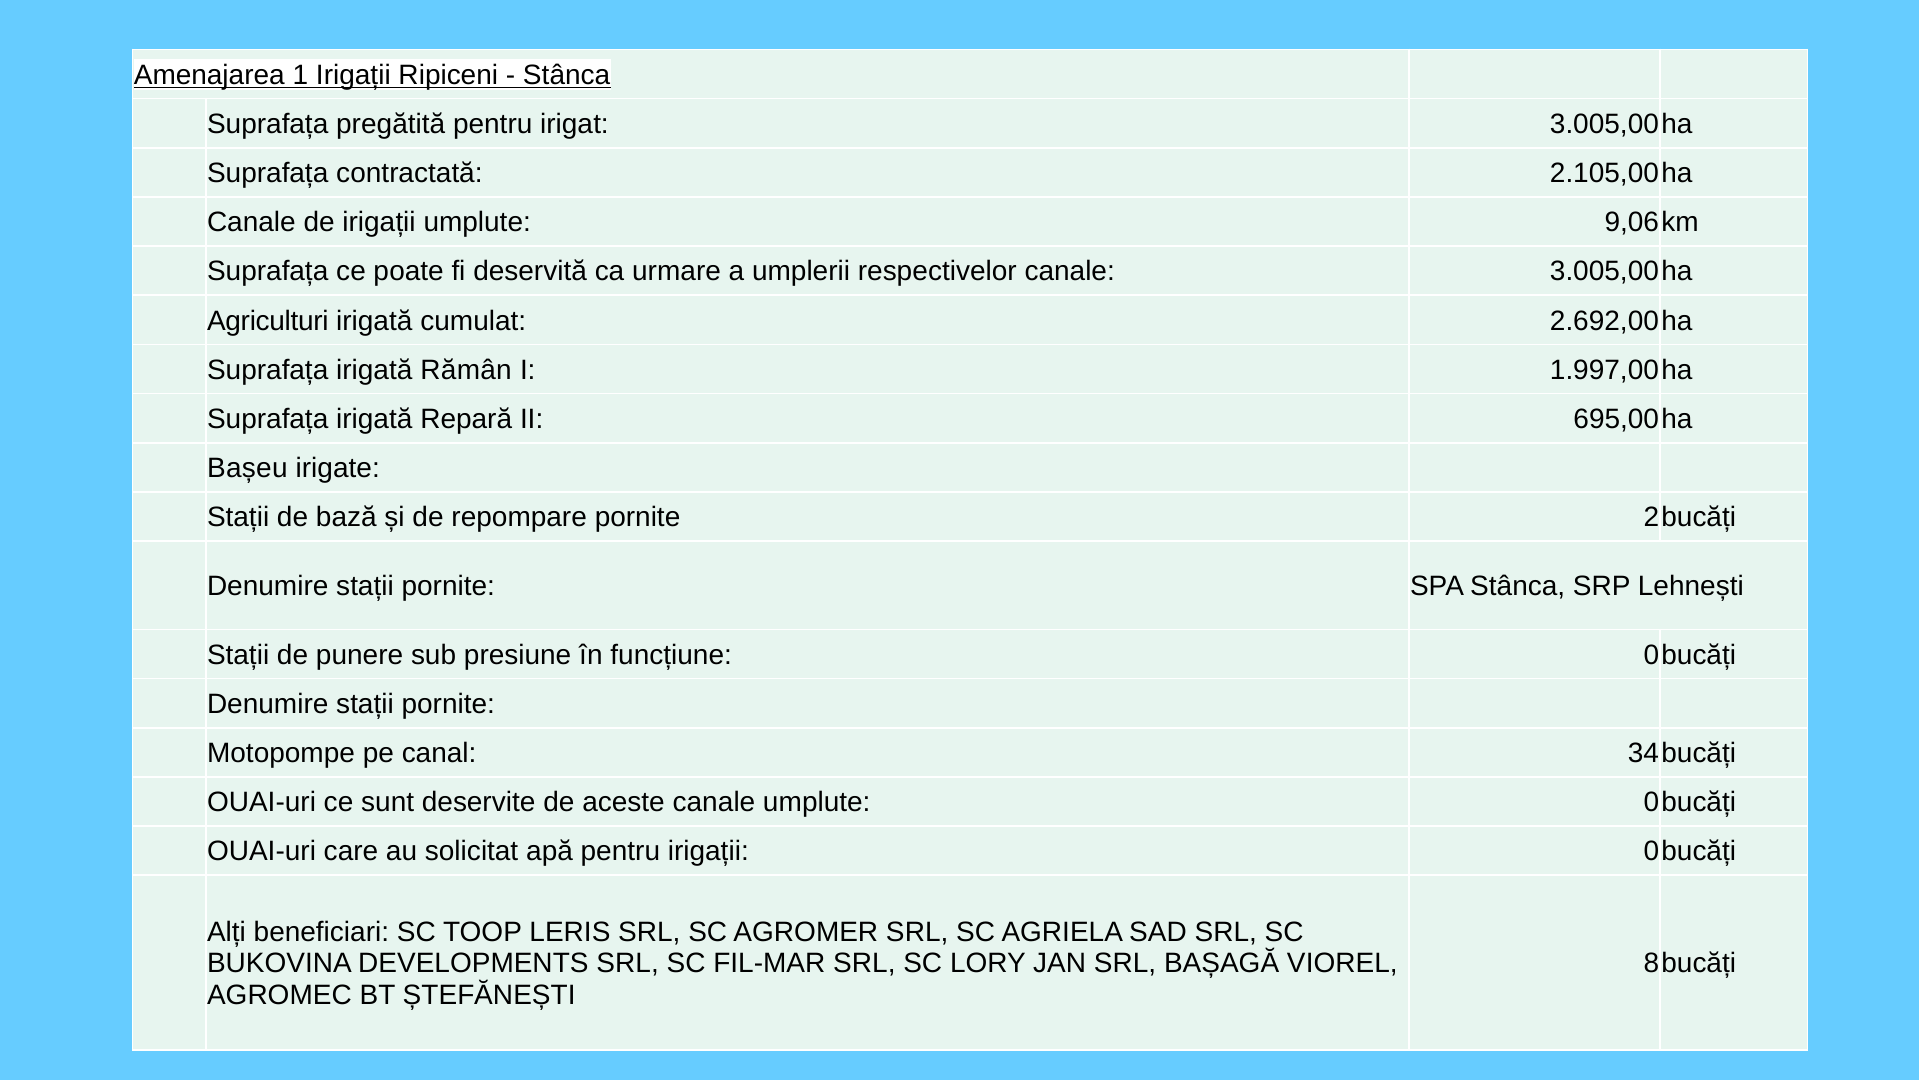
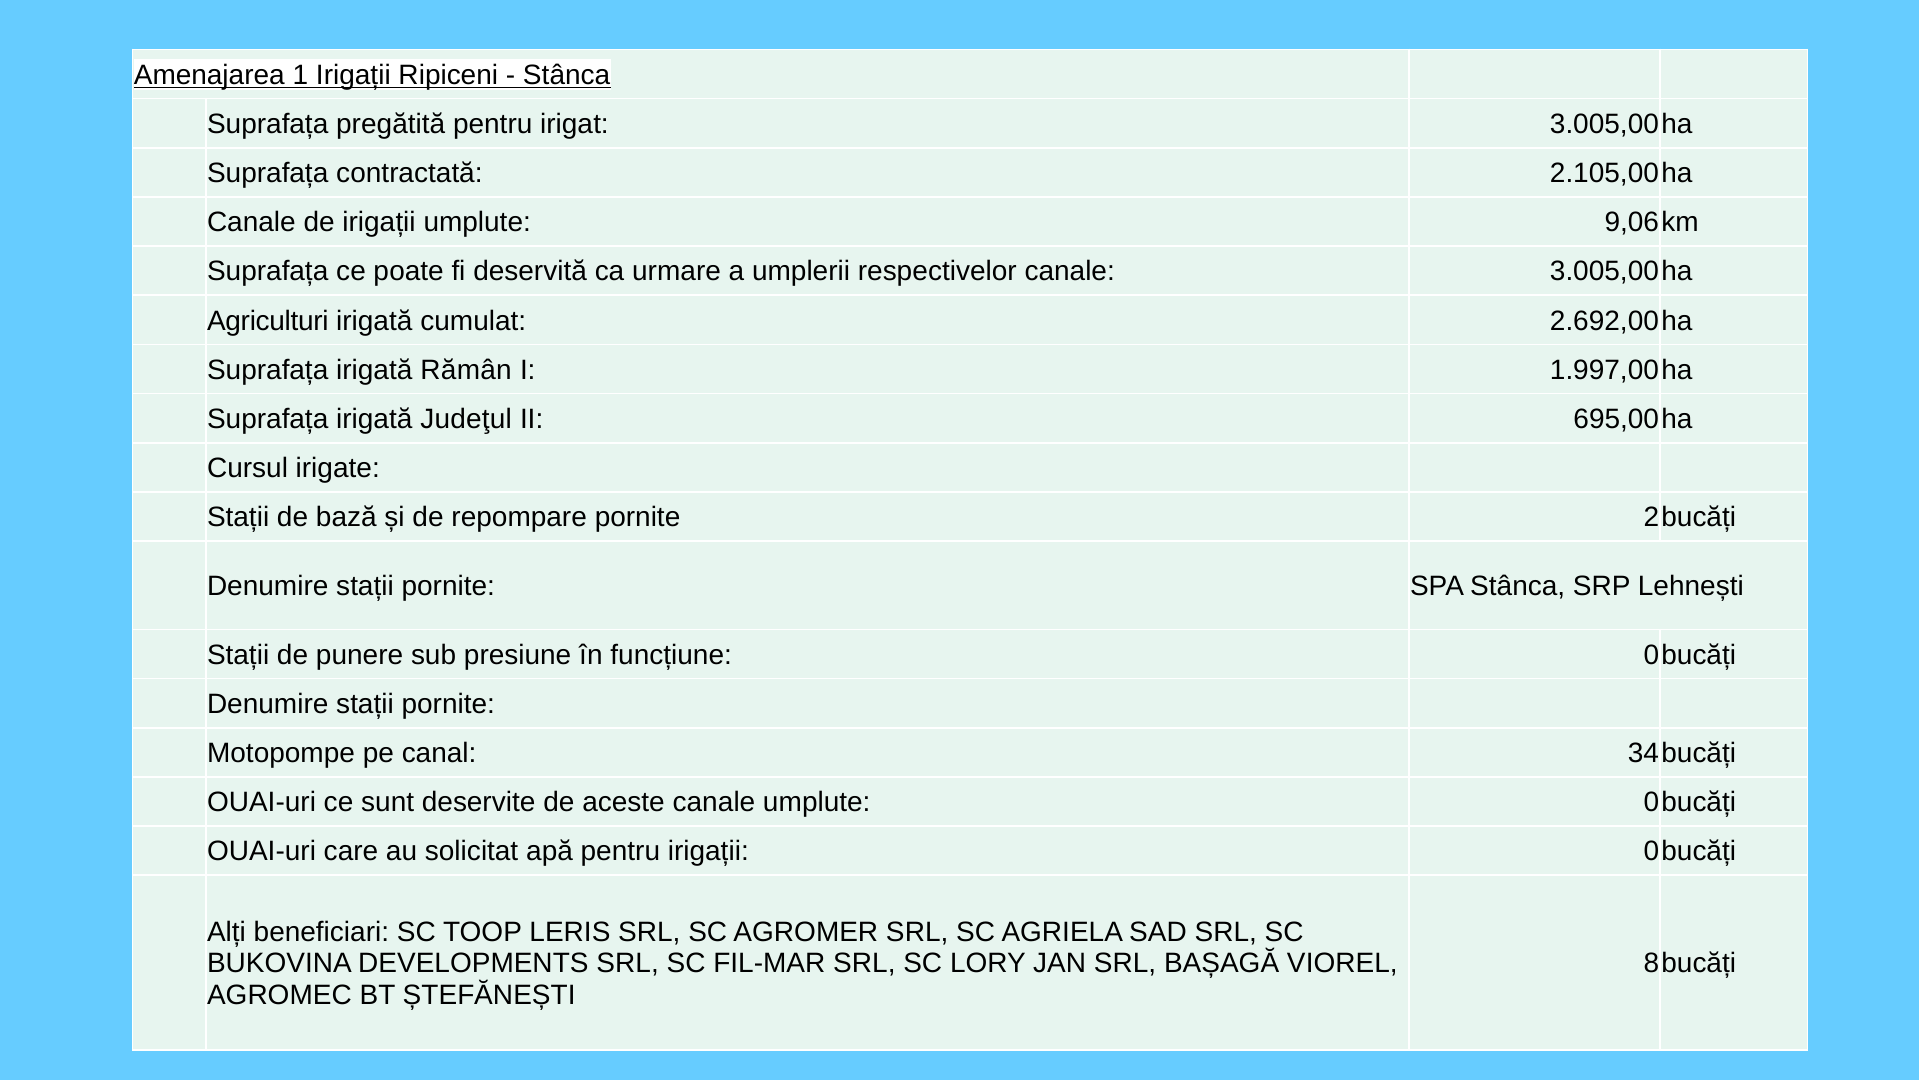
Repară: Repară -> Judeţul
Bașeu: Bașeu -> Cursul
